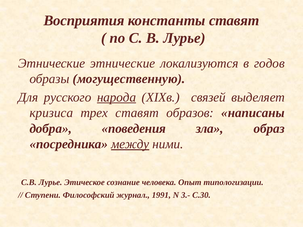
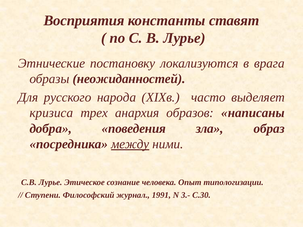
Этнические этнические: этнические -> постановку
годов: годов -> врага
могущественную: могущественную -> неожиданностей
народа underline: present -> none
связей: связей -> часто
трех ставят: ставят -> анархия
